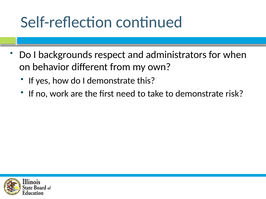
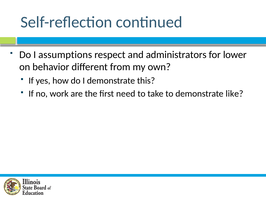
backgrounds: backgrounds -> assumptions
when: when -> lower
risk: risk -> like
